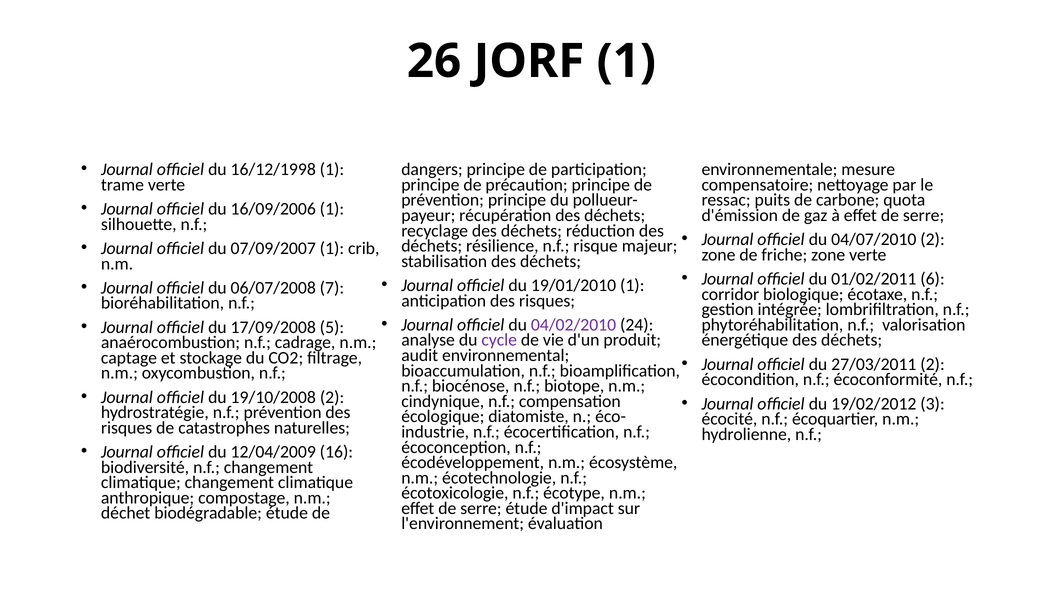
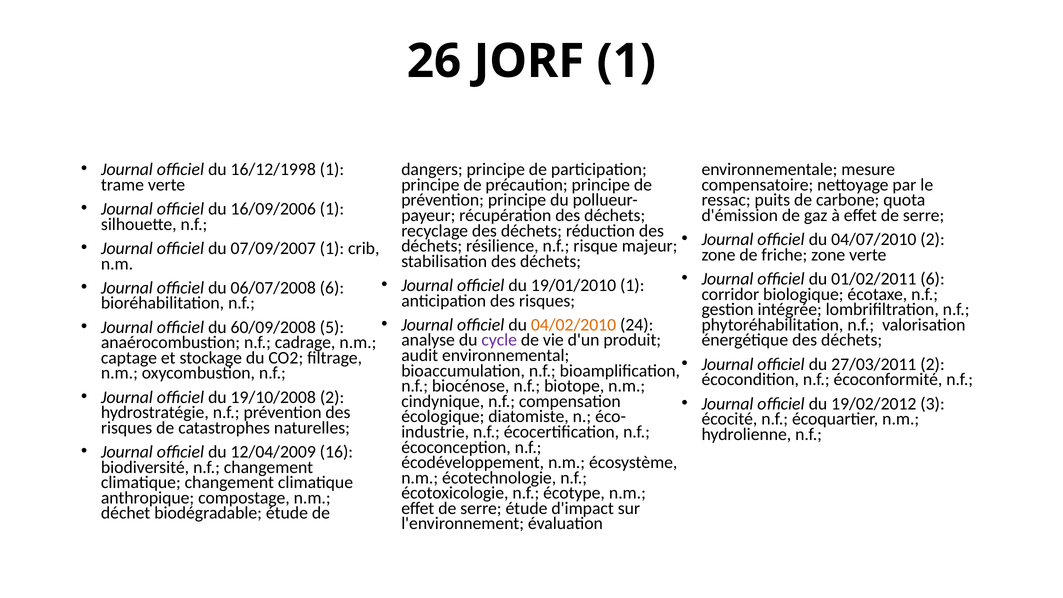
06/07/2008 7: 7 -> 6
04/02/2010 colour: purple -> orange
17/09/2008: 17/09/2008 -> 60/09/2008
